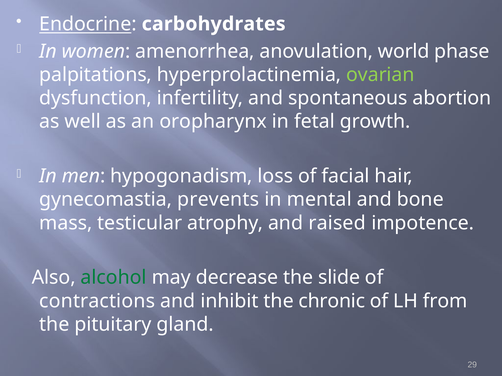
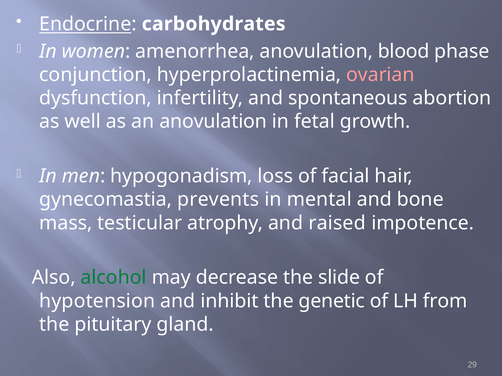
world: world -> blood
palpitations: palpitations -> conjunction
ovarian colour: light green -> pink
an oropharynx: oropharynx -> anovulation
contractions: contractions -> hypotension
chronic: chronic -> genetic
